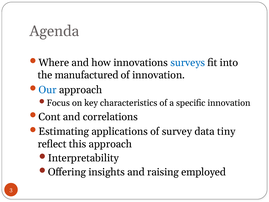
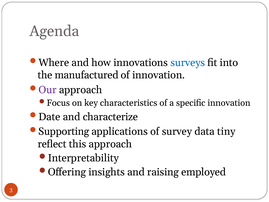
Our colour: blue -> purple
Cont: Cont -> Date
correlations: correlations -> characterize
Estimating: Estimating -> Supporting
